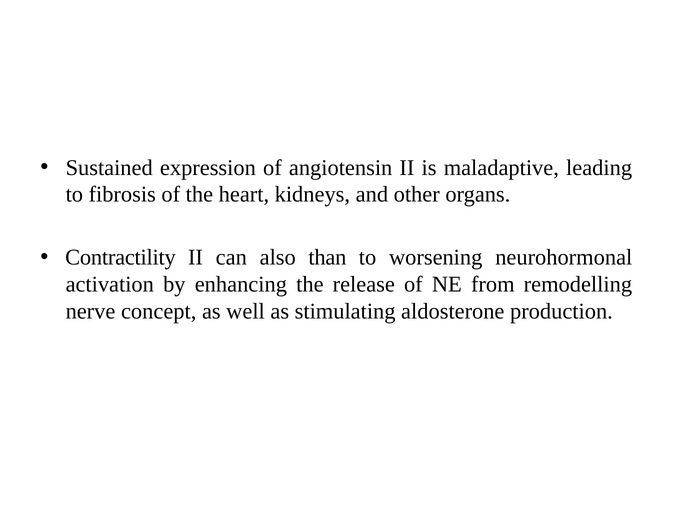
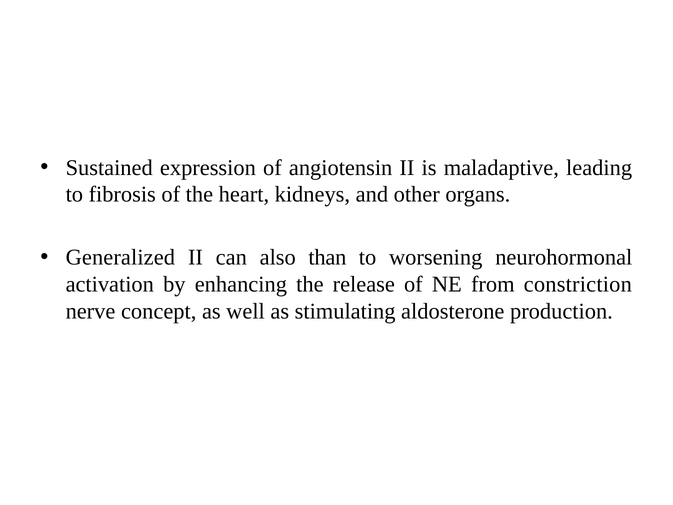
Contractility: Contractility -> Generalized
remodelling: remodelling -> constriction
